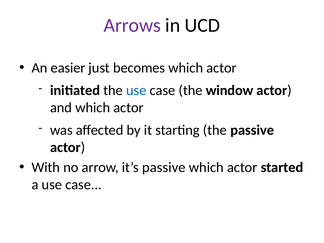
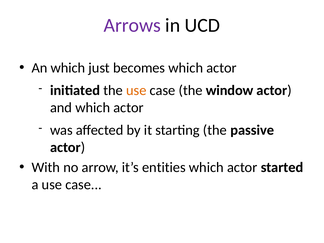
An easier: easier -> which
use at (136, 90) colour: blue -> orange
it’s passive: passive -> entities
